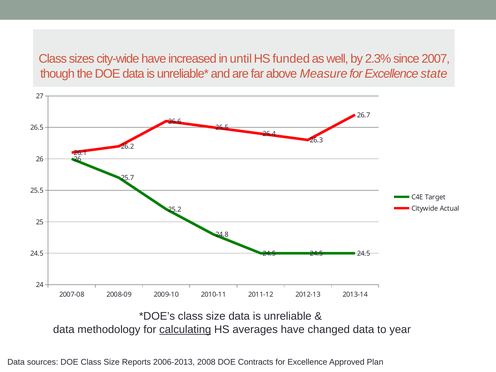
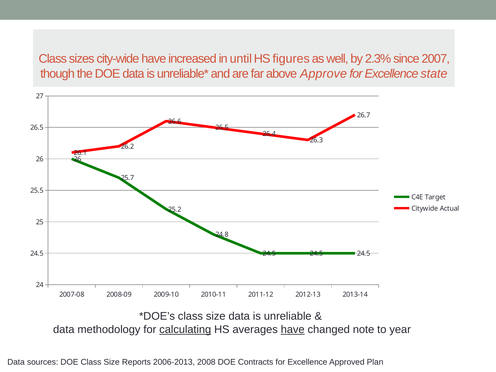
funded: funded -> figures
Measure: Measure -> Approve
have at (293, 330) underline: none -> present
changed data: data -> note
